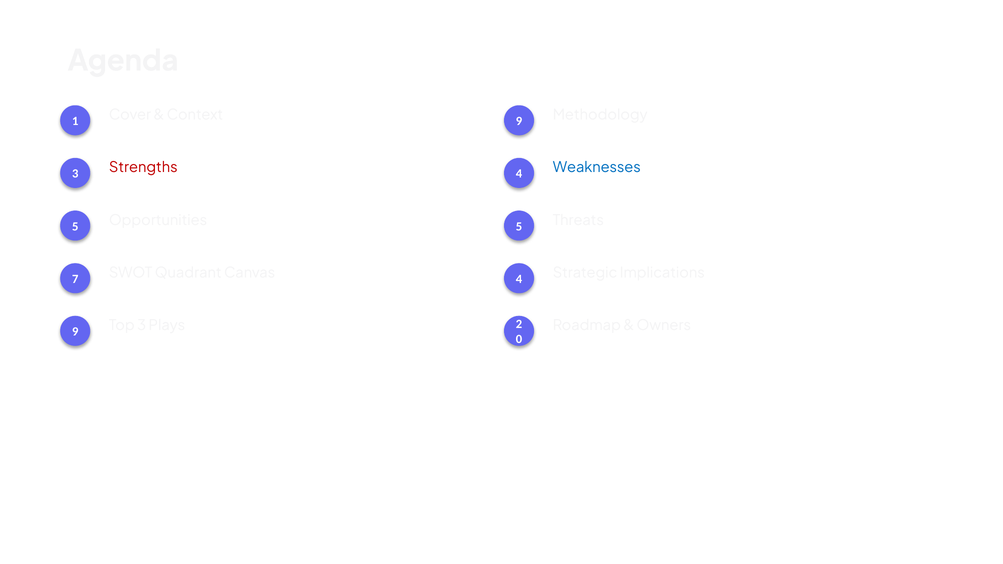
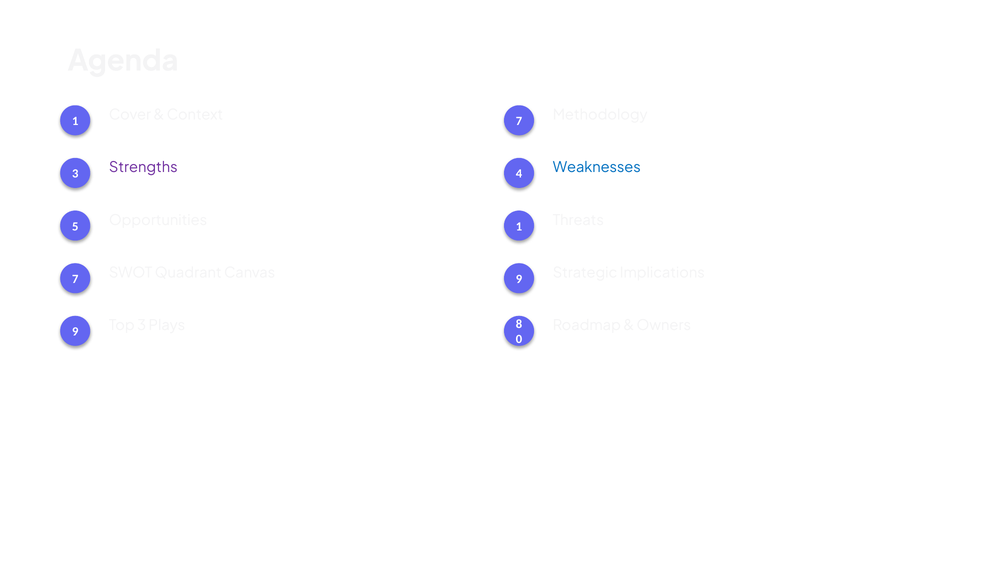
Context 9: 9 -> 7
Strengths colour: red -> purple
Opportunities 5: 5 -> 1
Canvas 4: 4 -> 9
2: 2 -> 8
